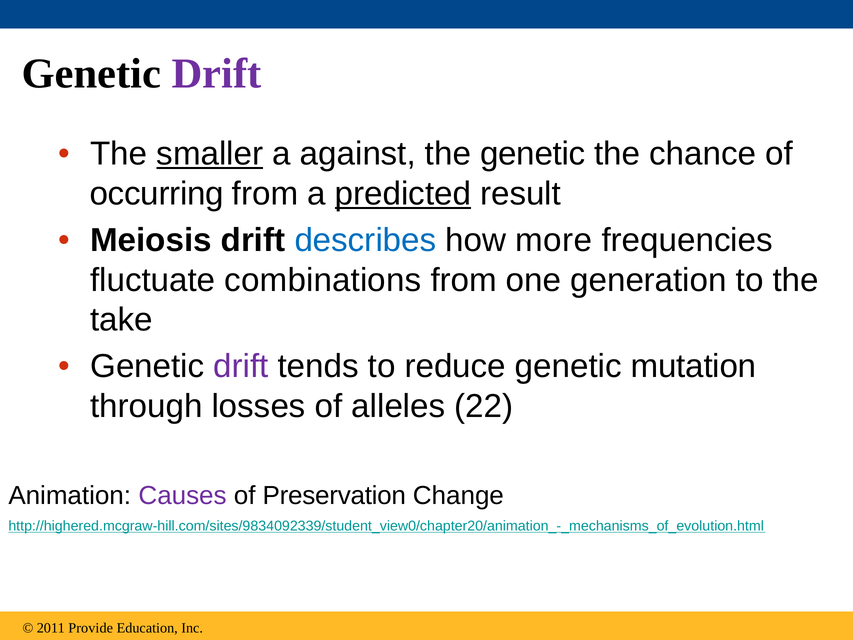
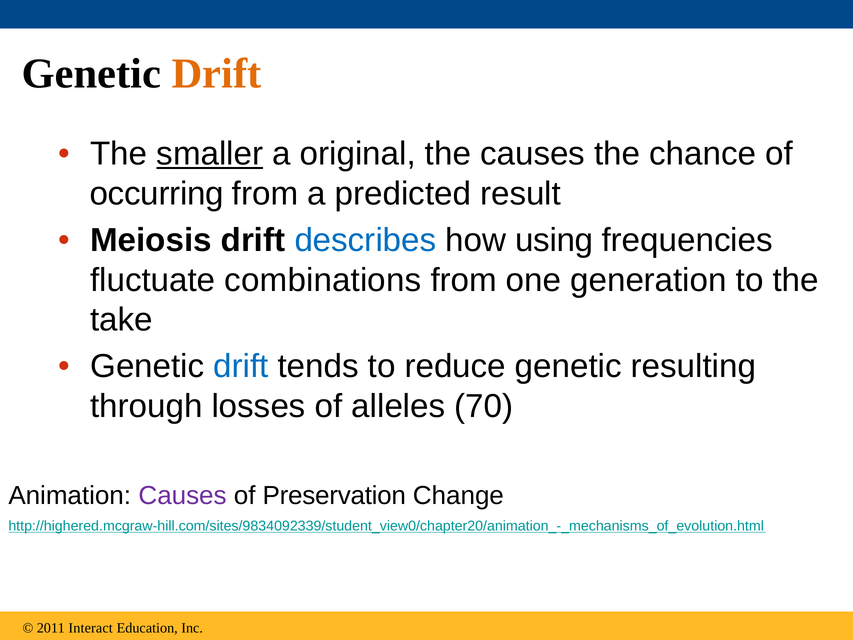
Drift at (217, 74) colour: purple -> orange
against: against -> original
the genetic: genetic -> causes
predicted underline: present -> none
more: more -> using
drift at (241, 366) colour: purple -> blue
mutation: mutation -> resulting
22: 22 -> 70
Provide: Provide -> Interact
